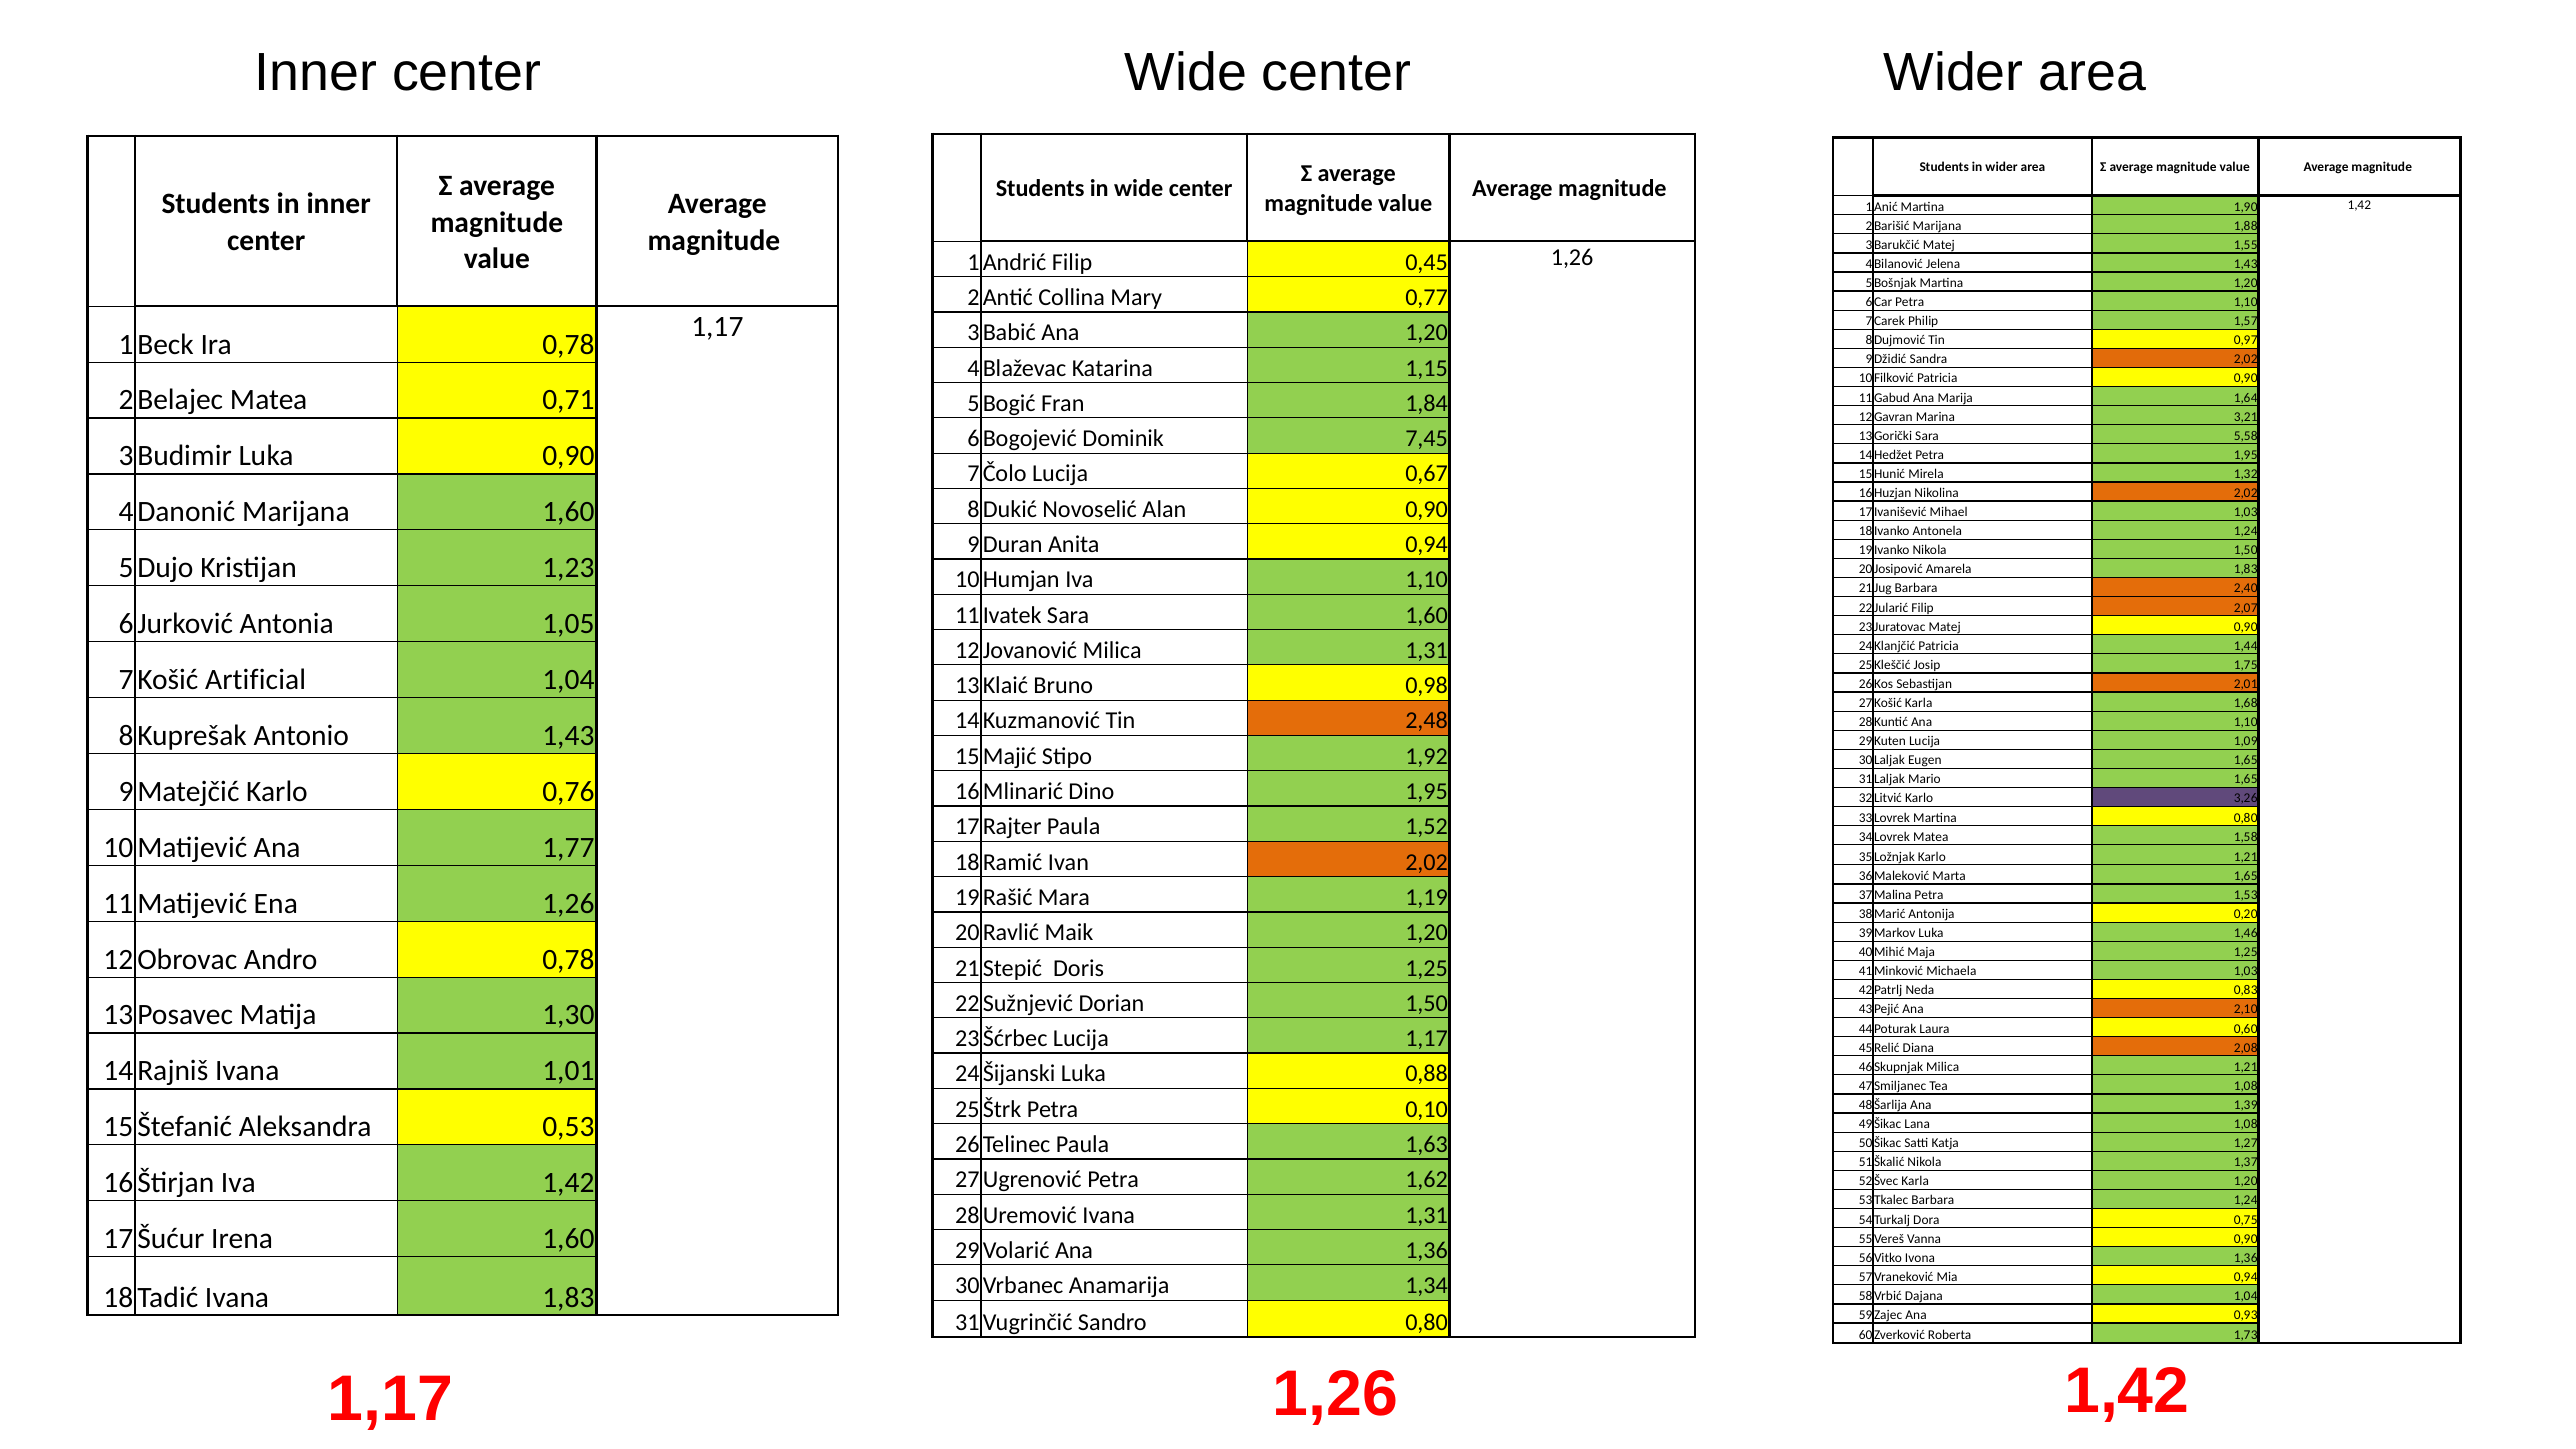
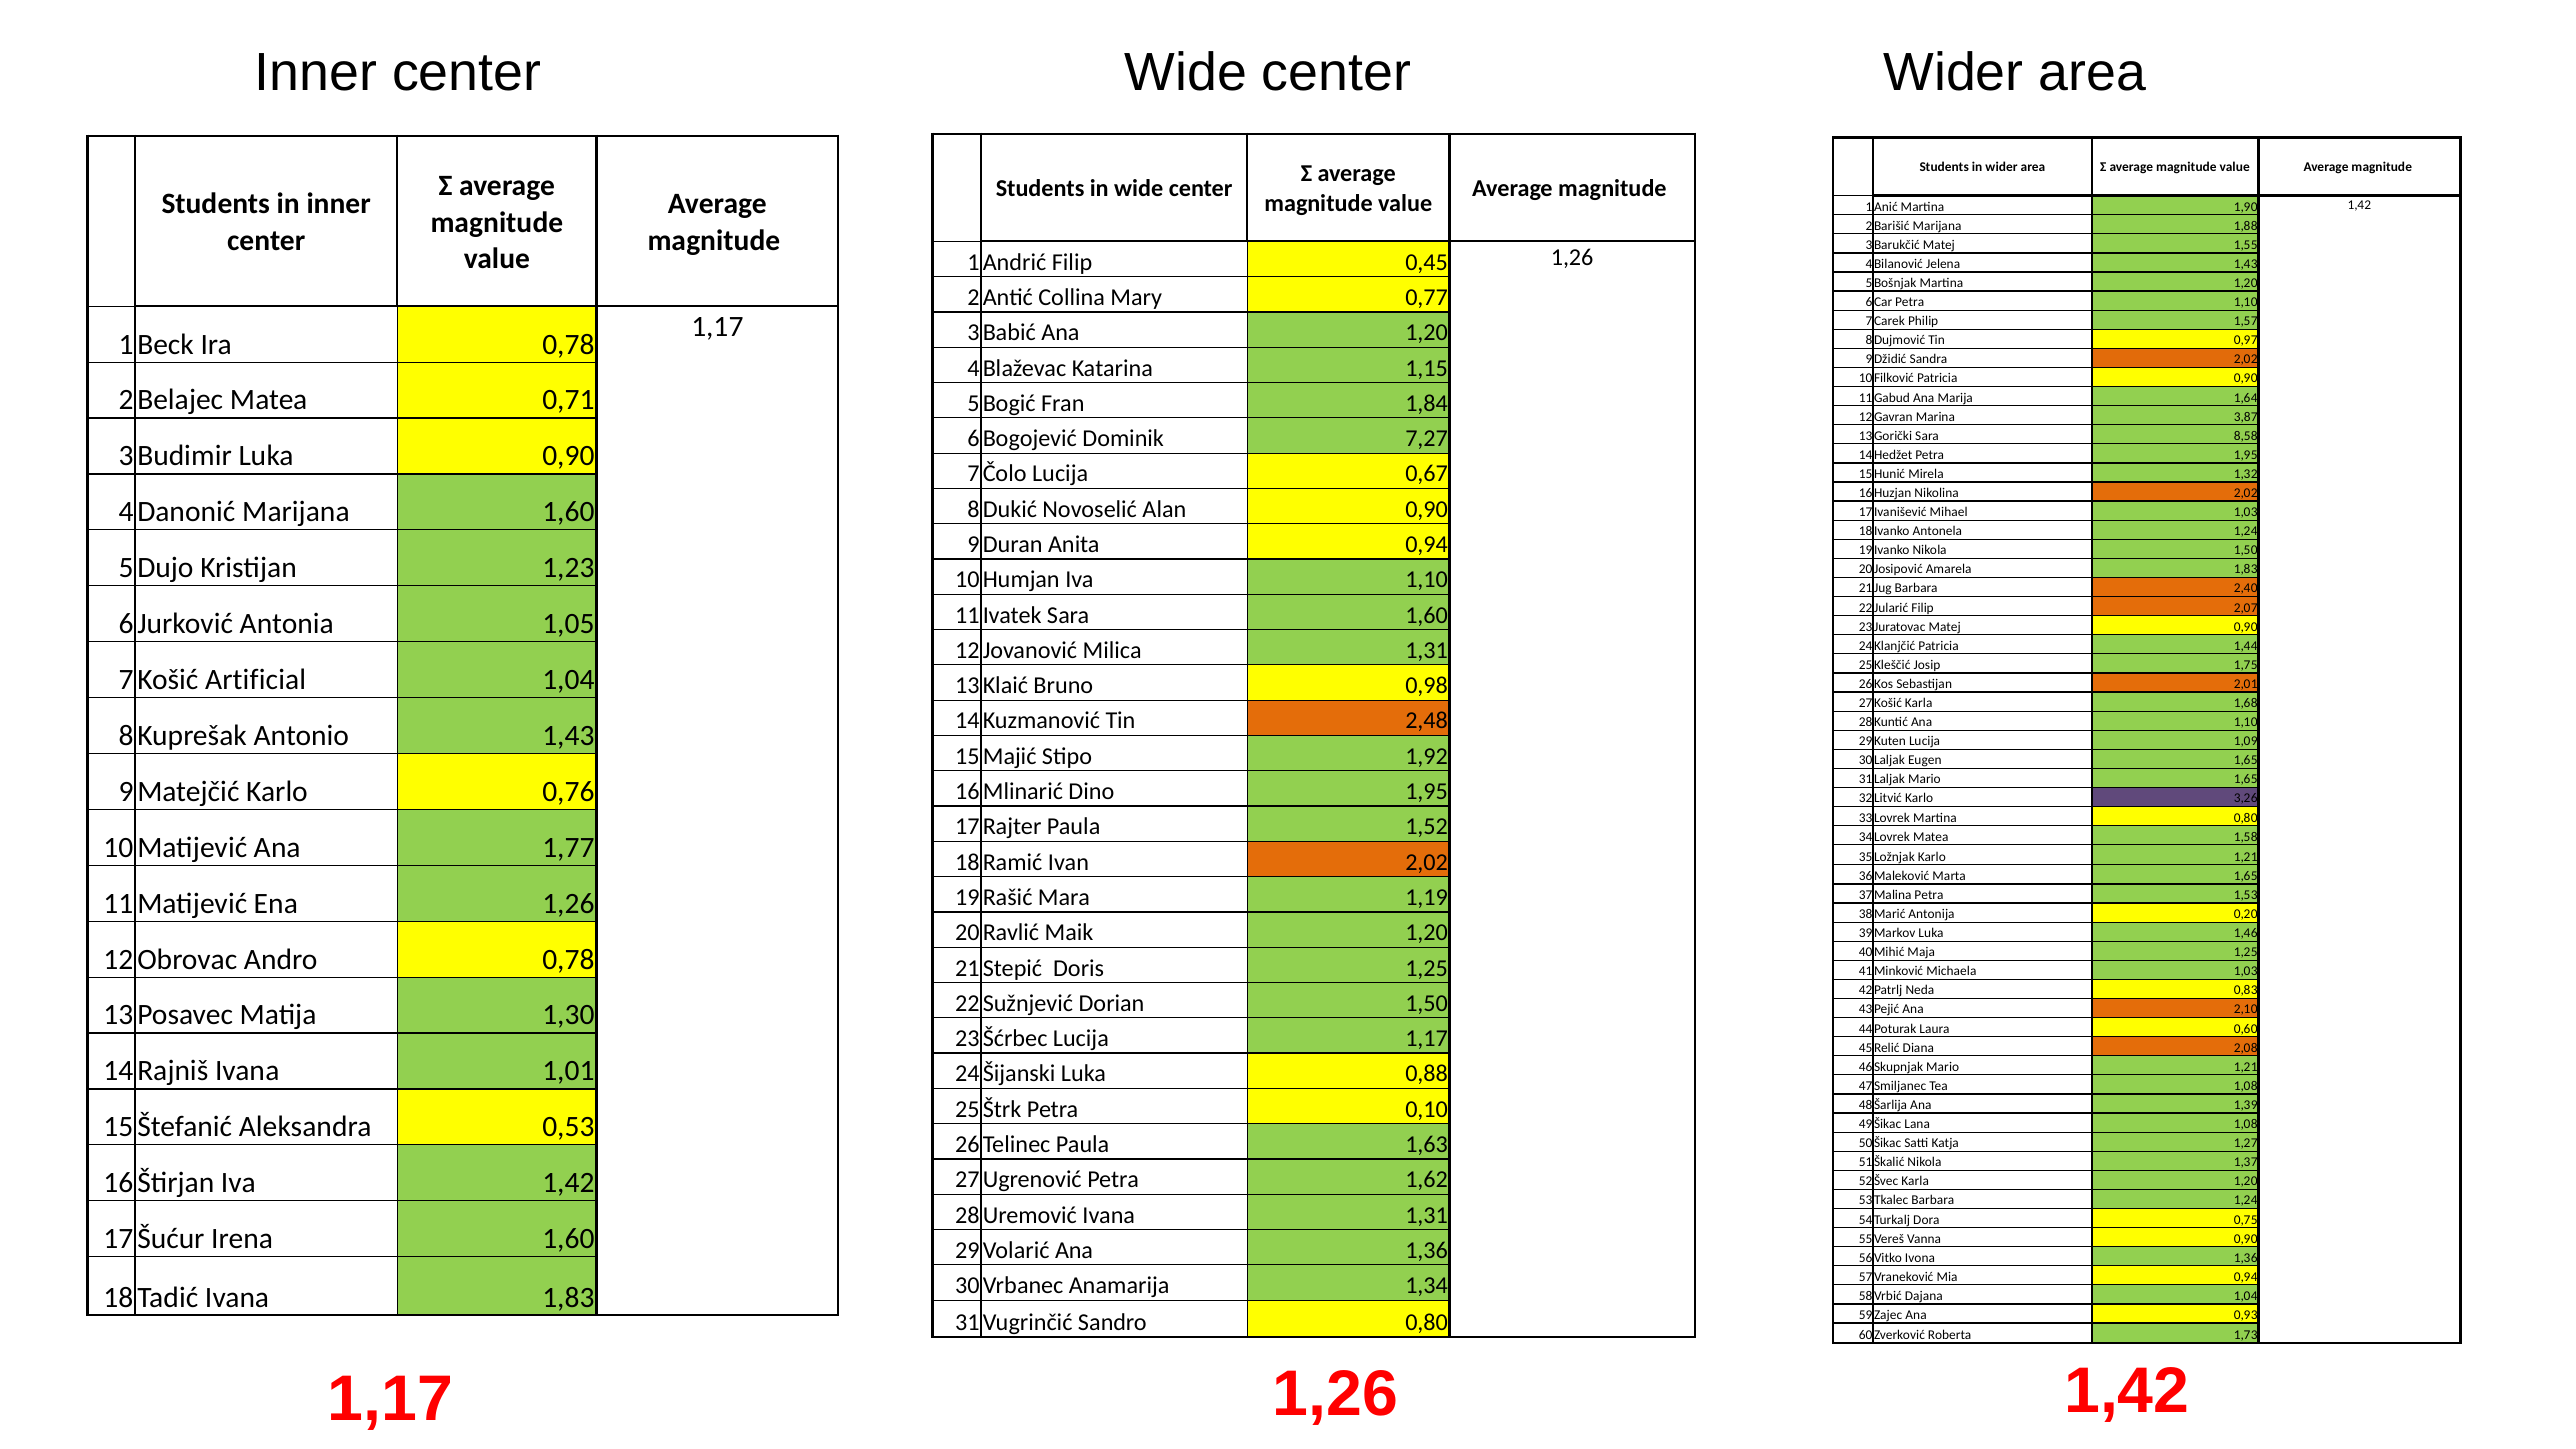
3,21: 3,21 -> 3,87
7,45: 7,45 -> 7,27
5,58: 5,58 -> 8,58
Milica at (1943, 1067): Milica -> Mario
